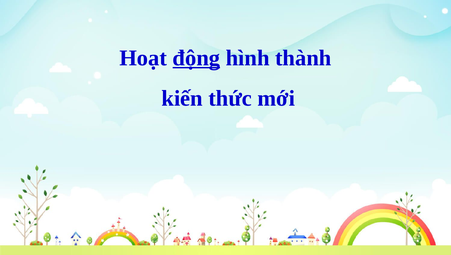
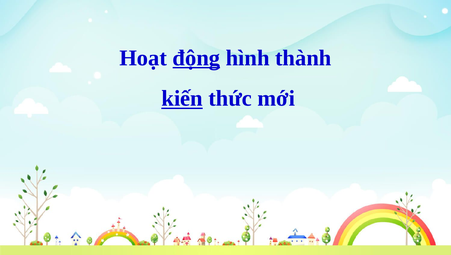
kiến underline: none -> present
